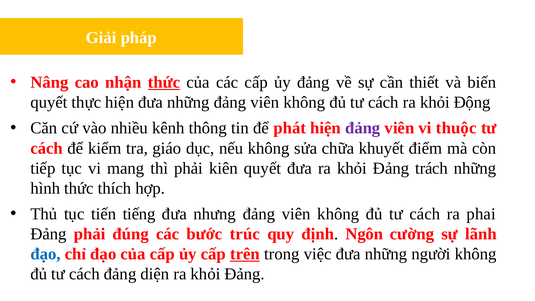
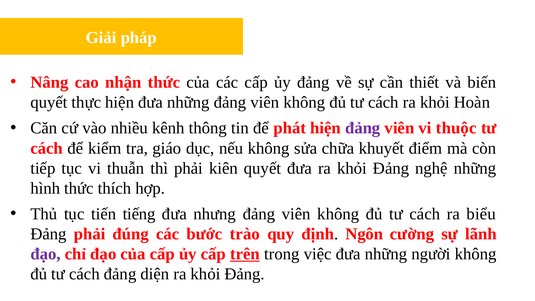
thức at (164, 82) underline: present -> none
Động: Động -> Hoàn
mang: mang -> thuẫn
trách: trách -> nghệ
phai: phai -> biểu
trúc: trúc -> trào
đạo at (46, 254) colour: blue -> purple
